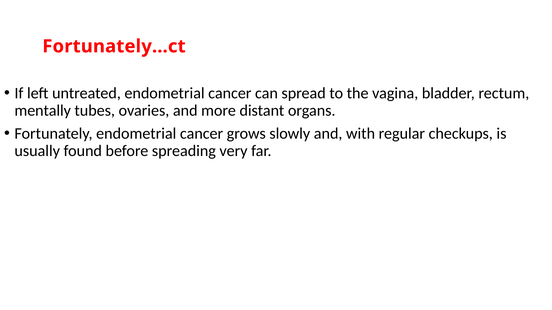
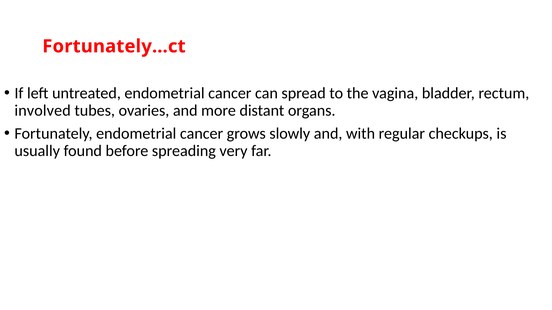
mentally: mentally -> involved
